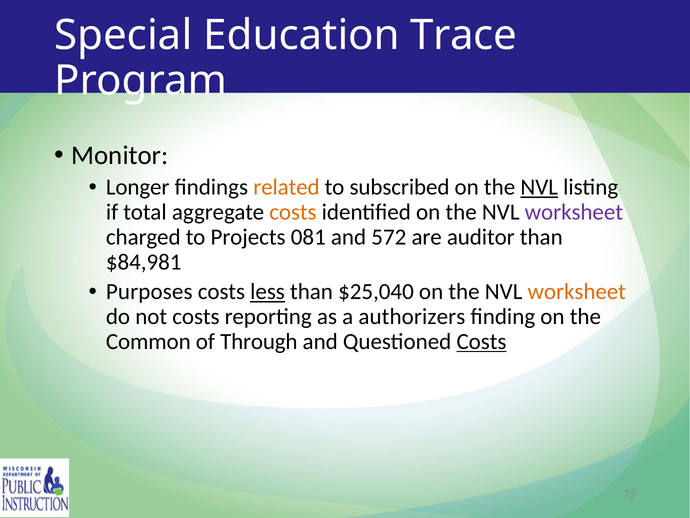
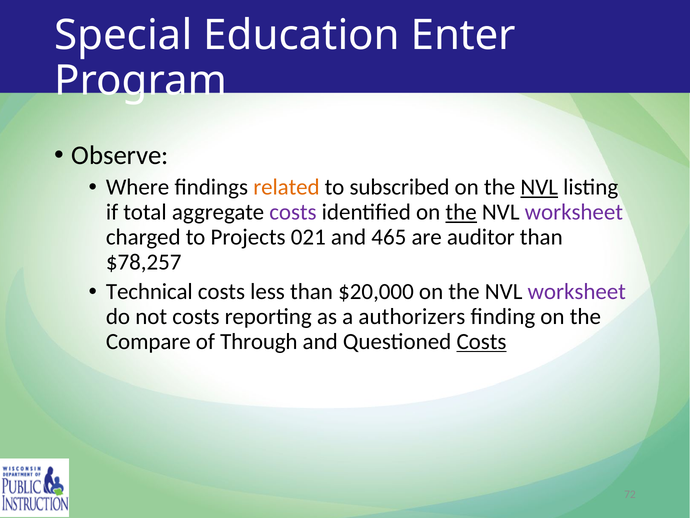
Trace: Trace -> Enter
Monitor: Monitor -> Observe
Longer: Longer -> Where
costs at (293, 212) colour: orange -> purple
the at (461, 212) underline: none -> present
081: 081 -> 021
572: 572 -> 465
$84,981: $84,981 -> $78,257
Purposes: Purposes -> Technical
less underline: present -> none
$25,040: $25,040 -> $20,000
worksheet at (577, 292) colour: orange -> purple
Common: Common -> Compare
